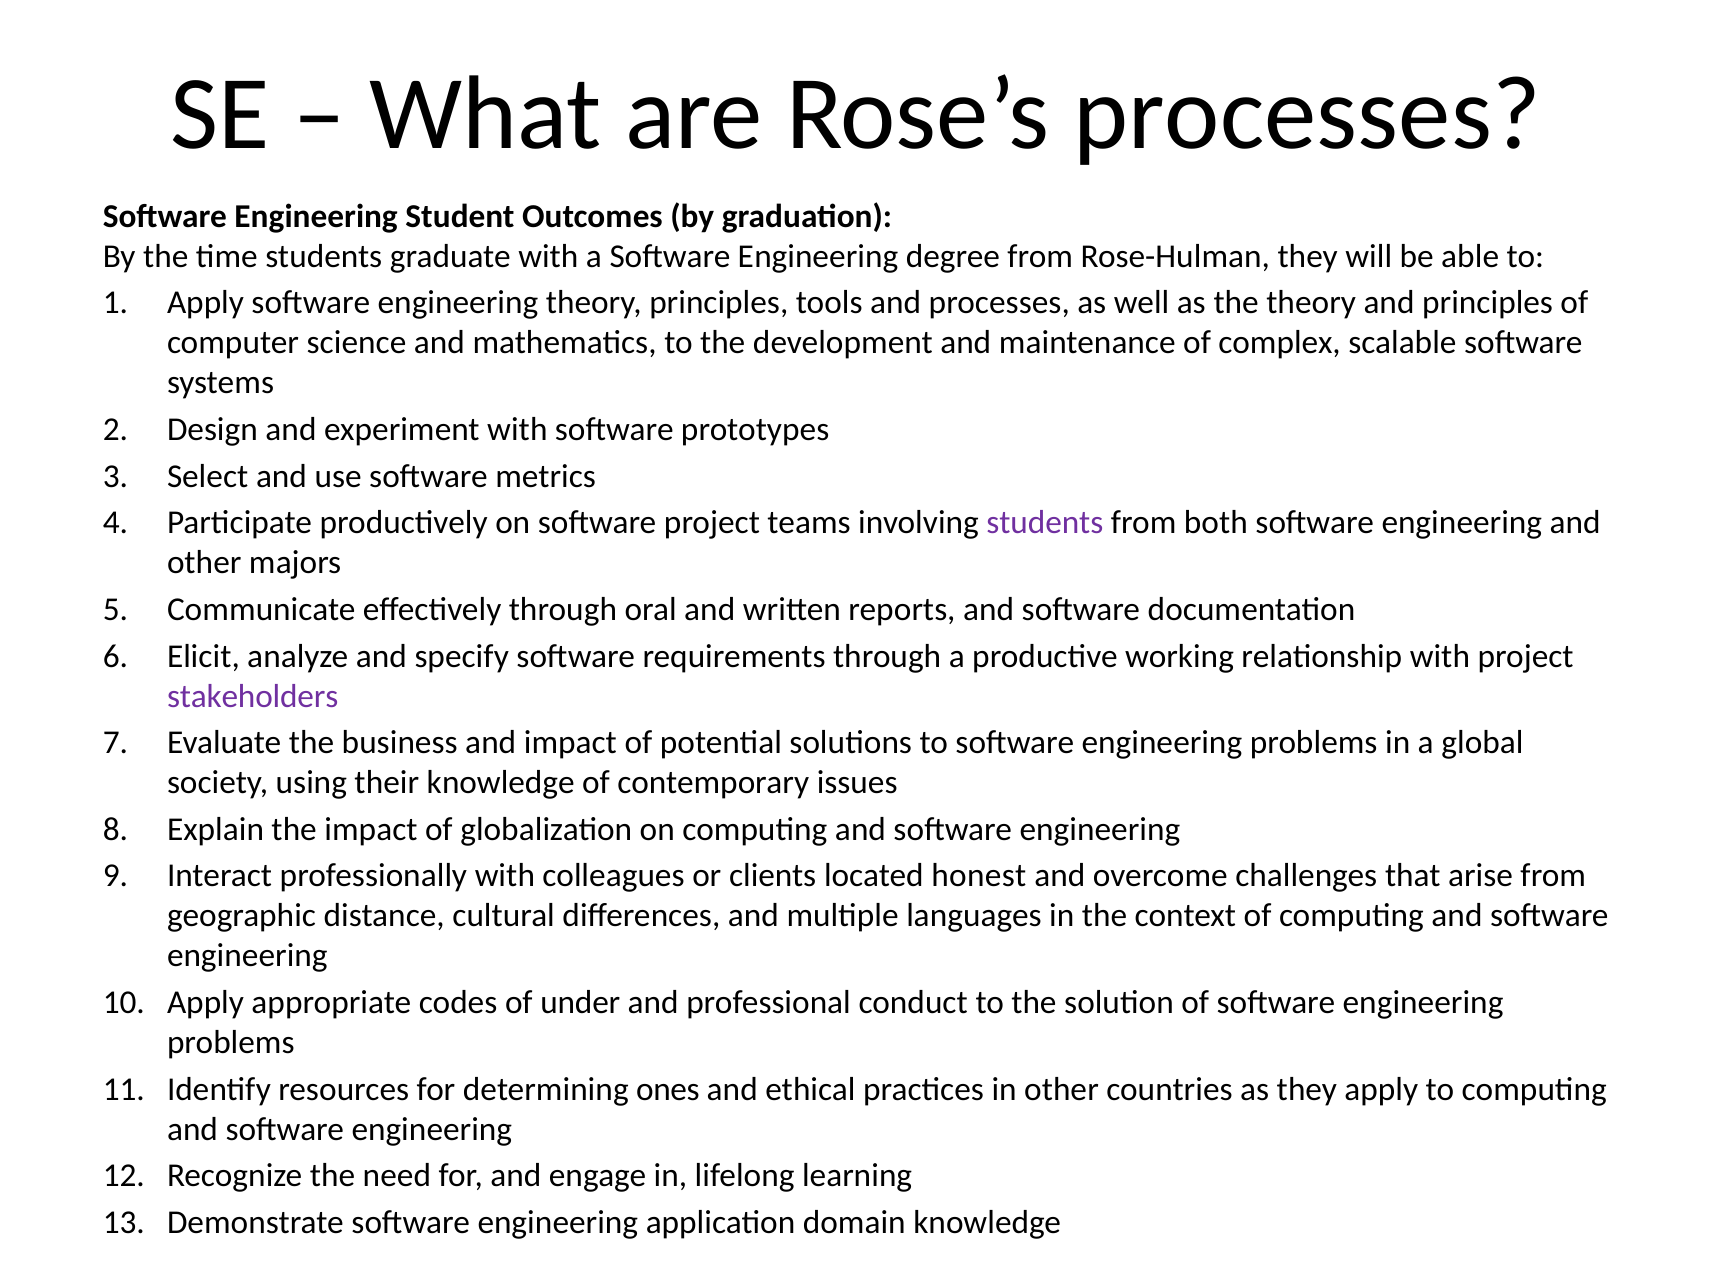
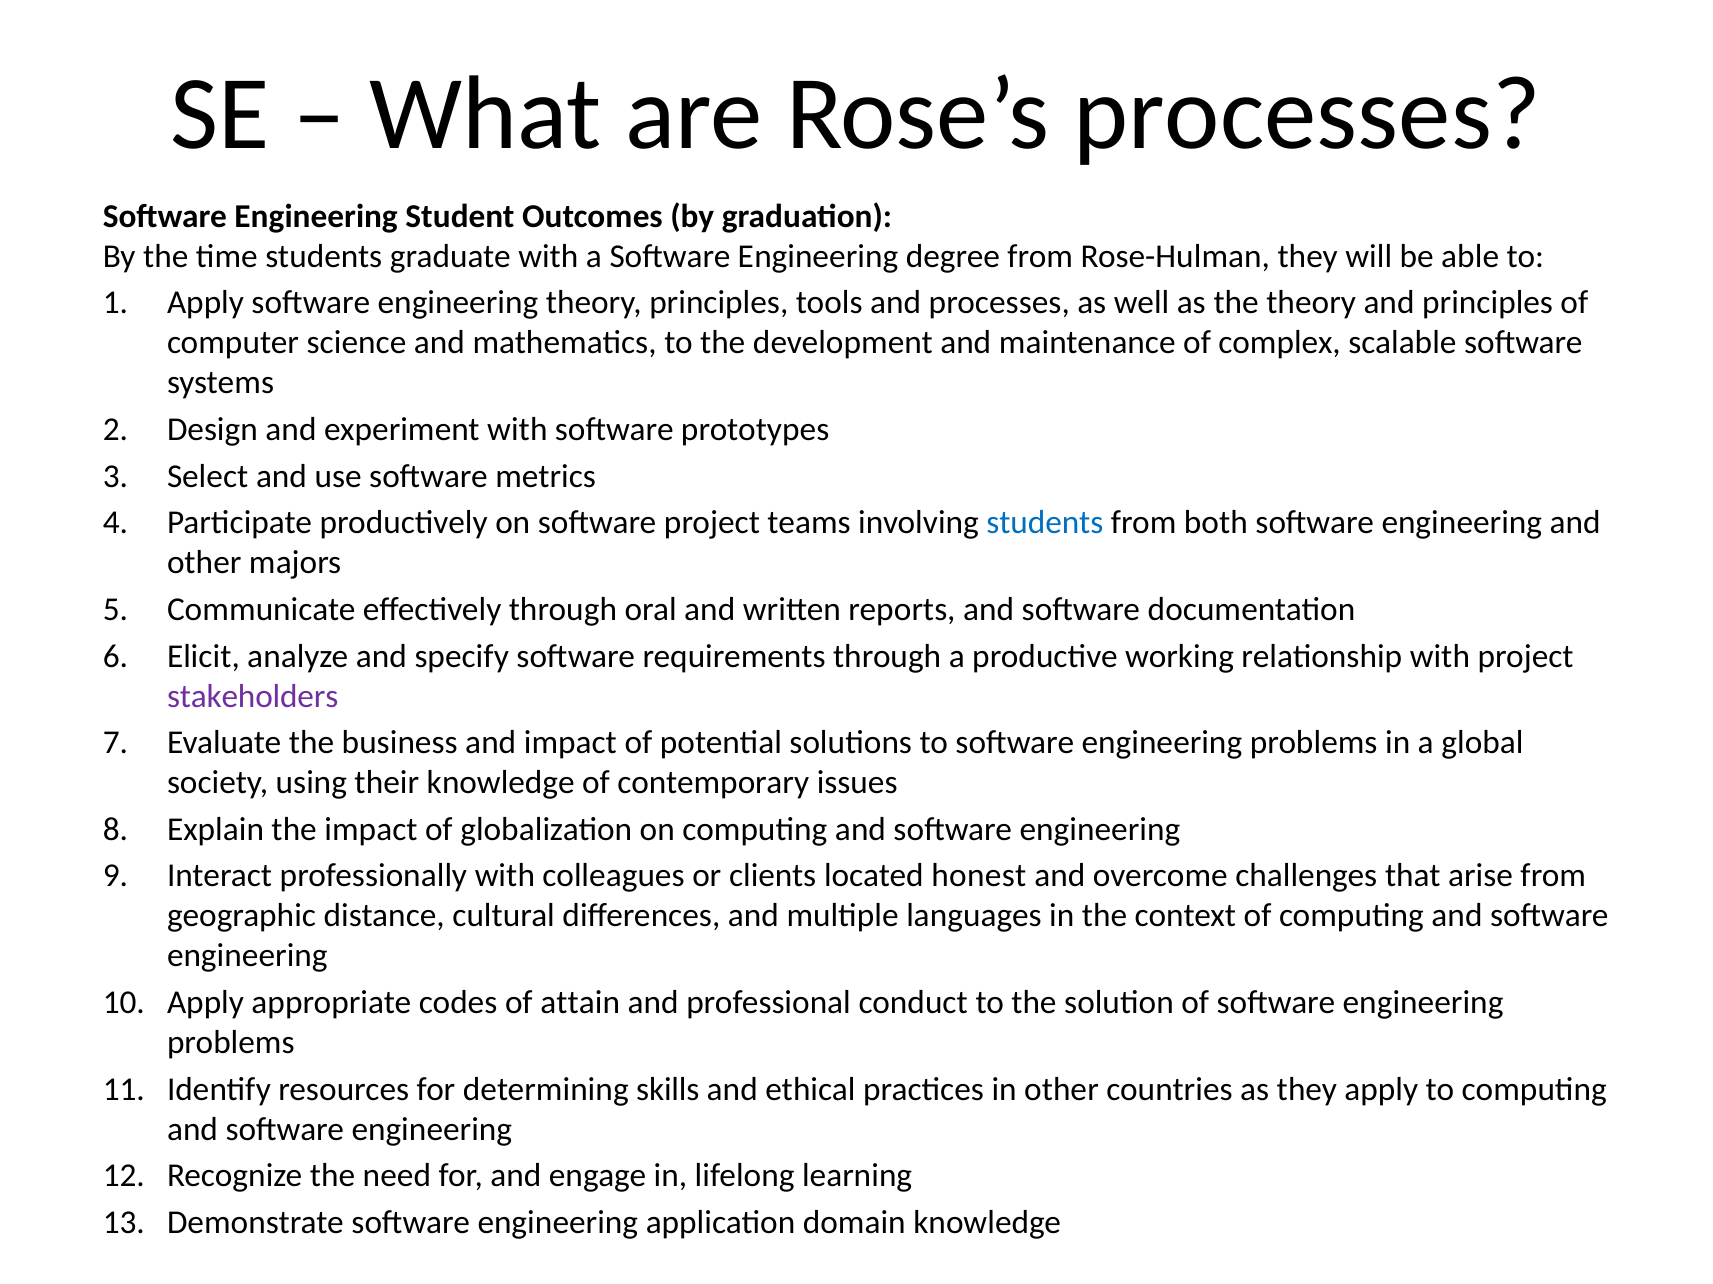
students at (1045, 523) colour: purple -> blue
under: under -> attain
ones: ones -> skills
